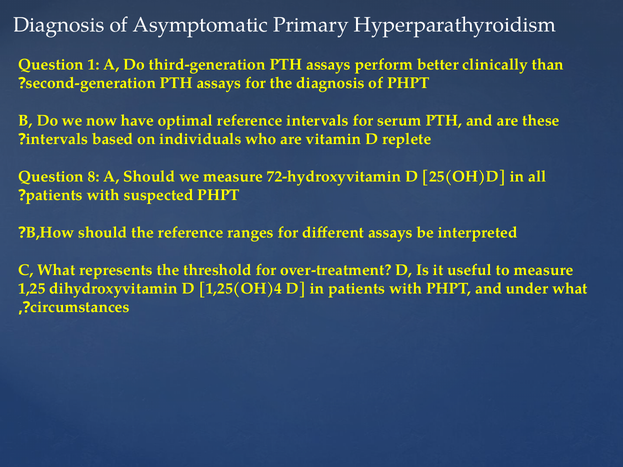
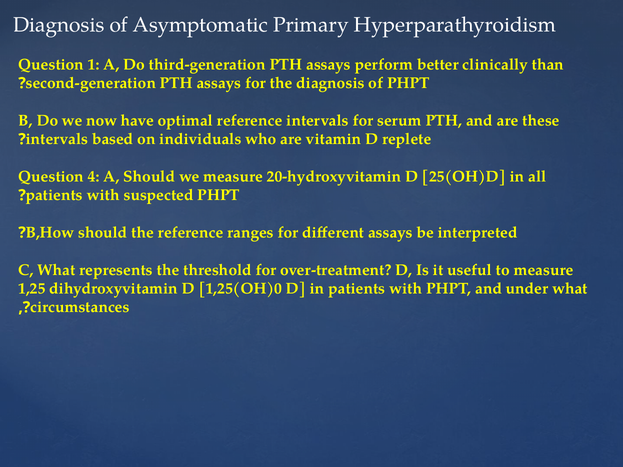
8: 8 -> 4
72-hydroxyvitamin: 72-hydroxyvitamin -> 20-hydroxyvitamin
1,25(OH)4: 1,25(OH)4 -> 1,25(OH)0
